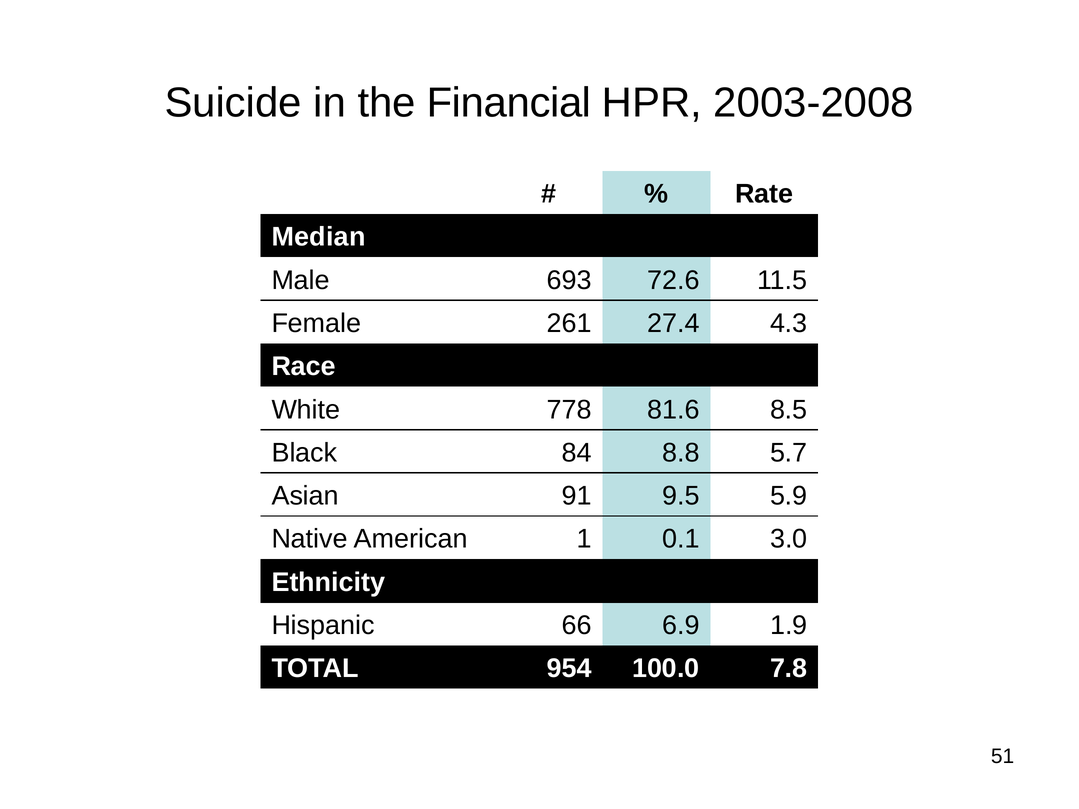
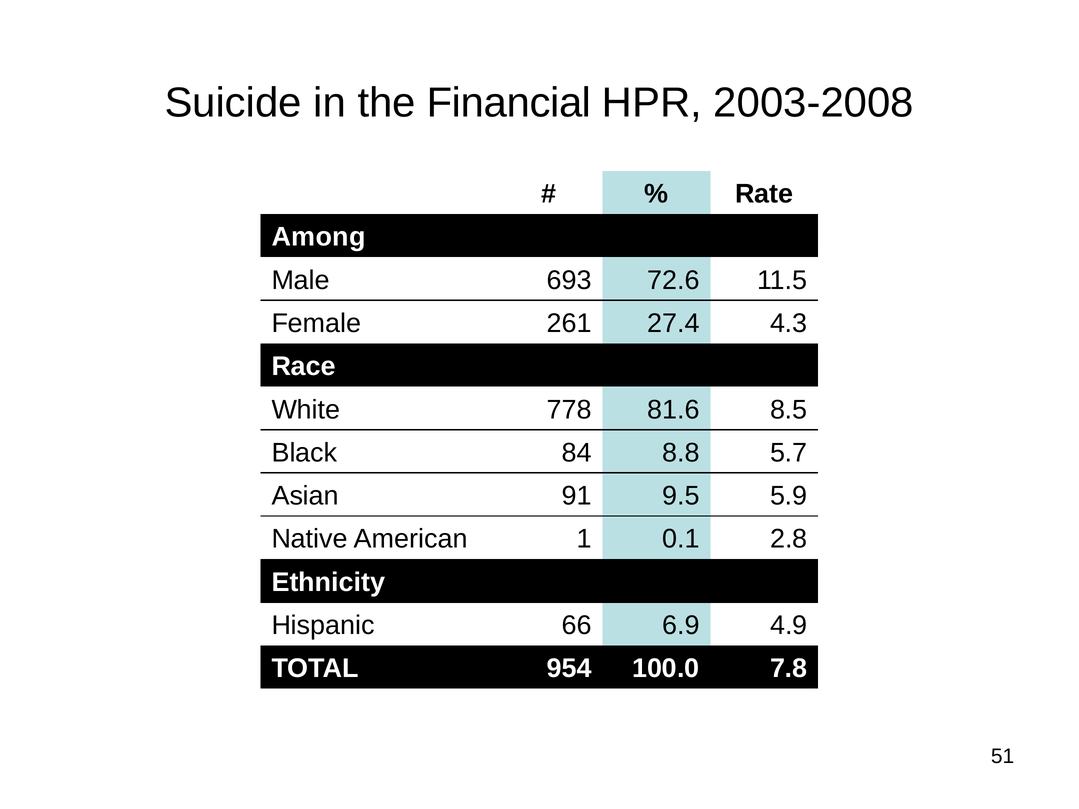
Median: Median -> Among
3.0: 3.0 -> 2.8
1.9: 1.9 -> 4.9
